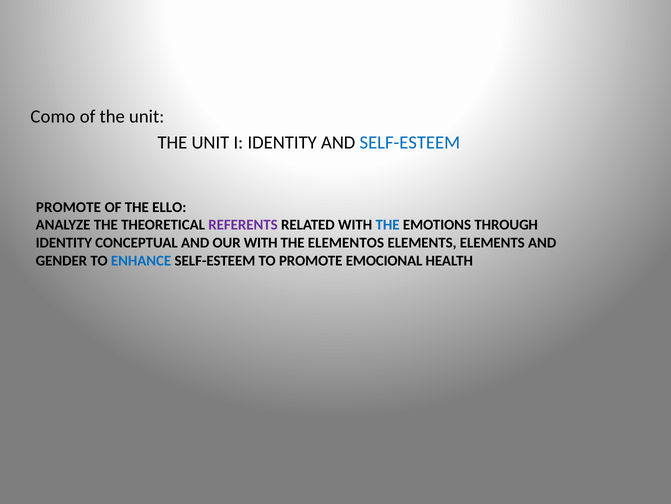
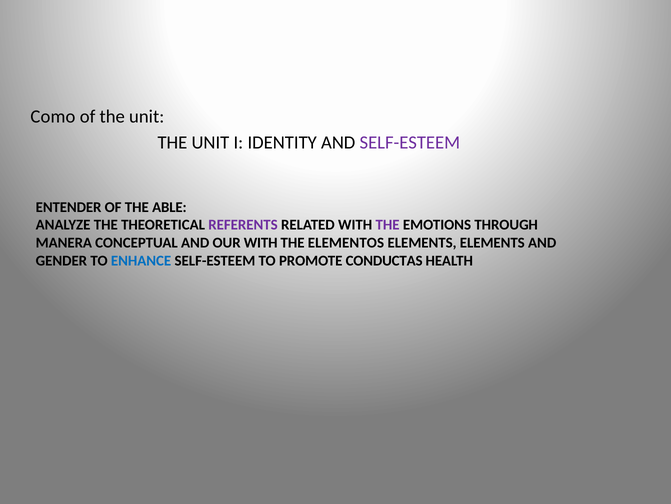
SELF-ESTEEM at (410, 142) colour: blue -> purple
PROMOTE at (68, 207): PROMOTE -> ENTENDER
ELLO: ELLO -> ABLE
THE at (388, 225) colour: blue -> purple
IDENTITY at (64, 243): IDENTITY -> MANERA
EMOCIONAL: EMOCIONAL -> CONDUCTAS
